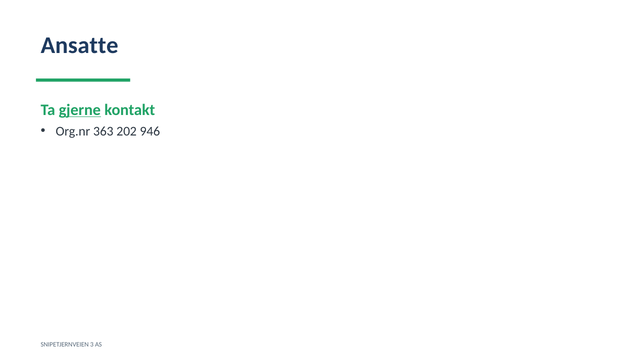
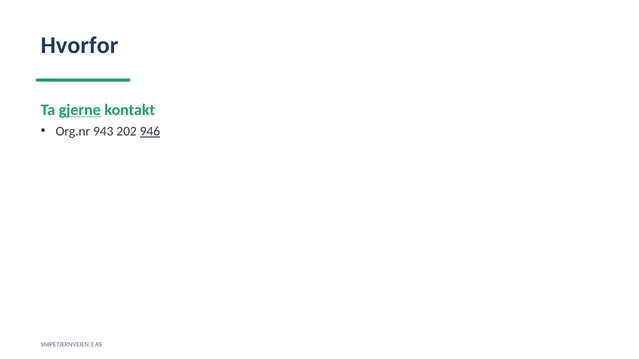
Ansatte: Ansatte -> Hvorfor
363: 363 -> 943
946 underline: none -> present
